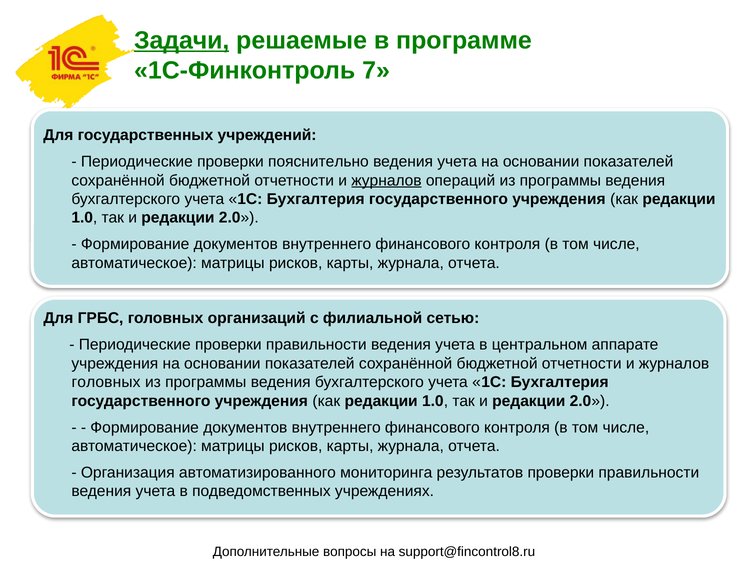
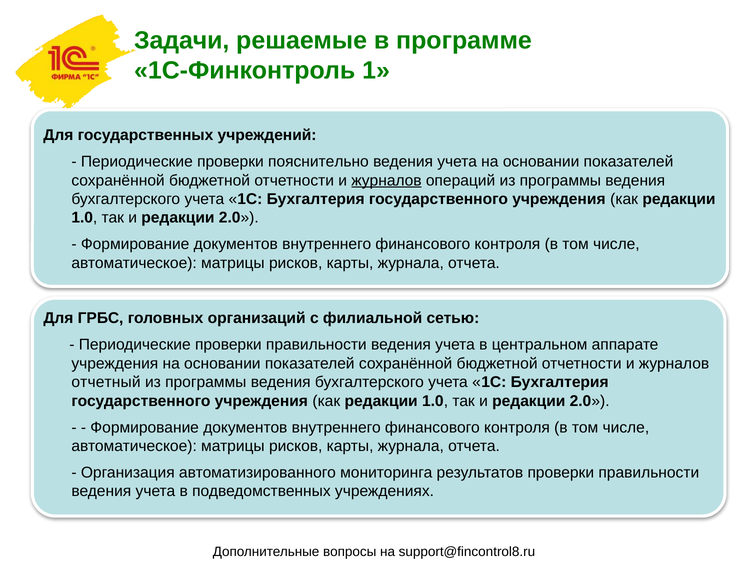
Задачи underline: present -> none
7: 7 -> 1
головных at (106, 382): головных -> отчетный
